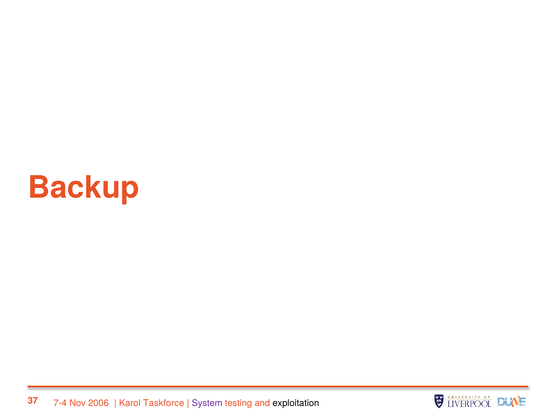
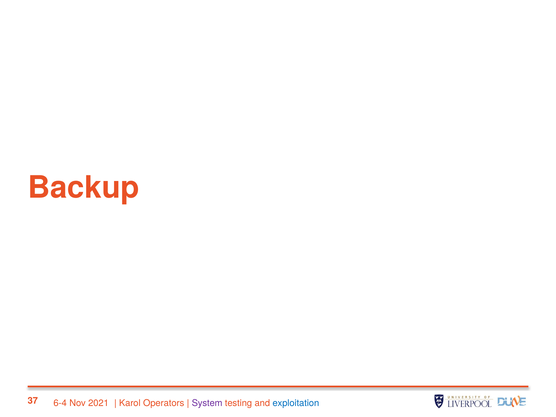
7-4: 7-4 -> 6-4
2006: 2006 -> 2021
Taskforce: Taskforce -> Operators
exploitation colour: black -> blue
